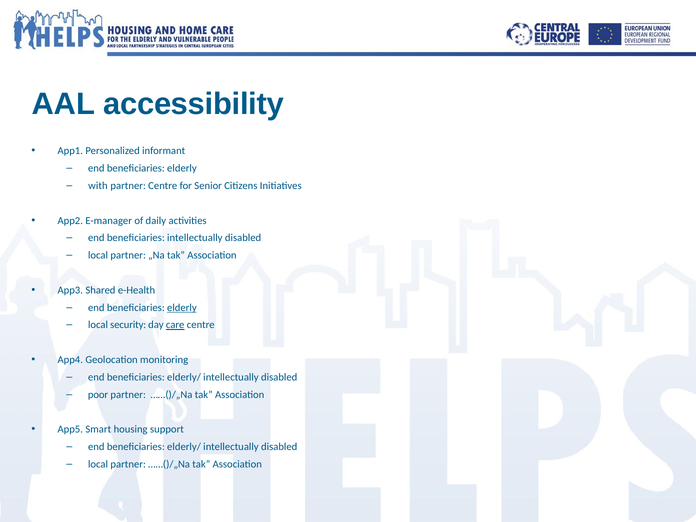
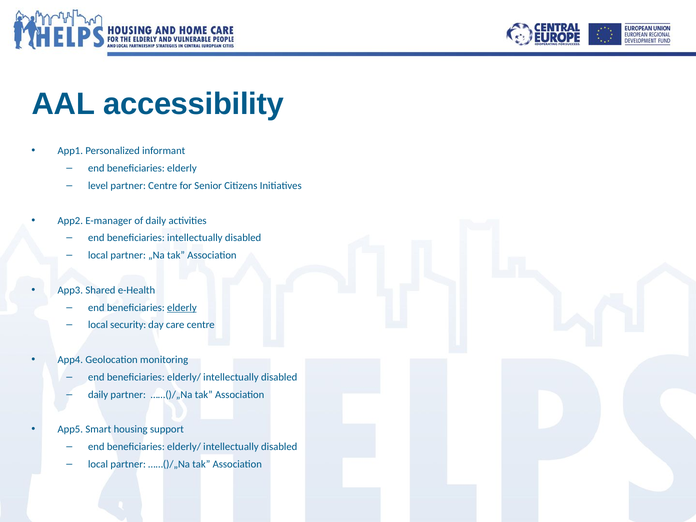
with: with -> level
care underline: present -> none
poor at (98, 395): poor -> daily
